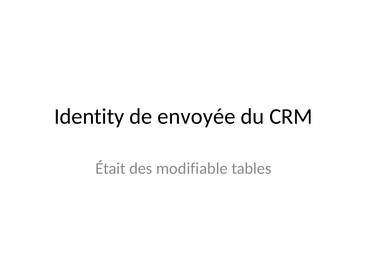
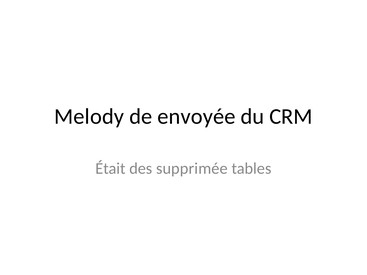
Identity: Identity -> Melody
modifiable: modifiable -> supprimée
